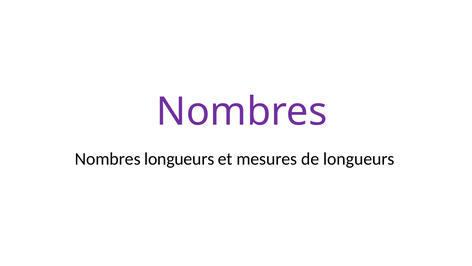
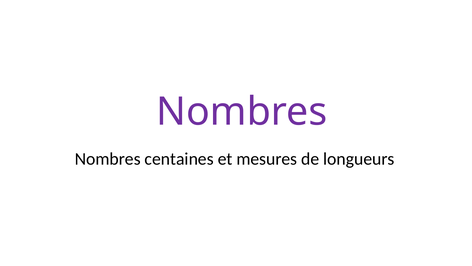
Nombres longueurs: longueurs -> centaines
